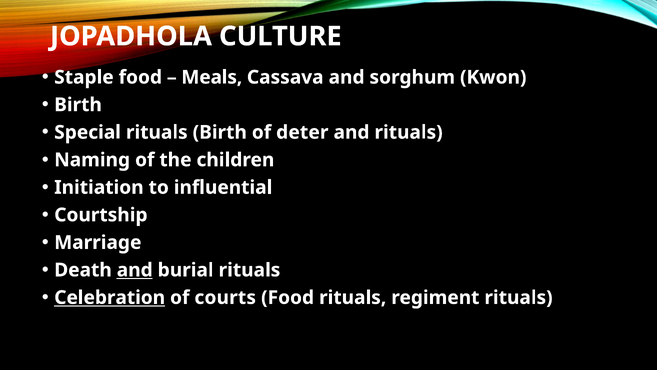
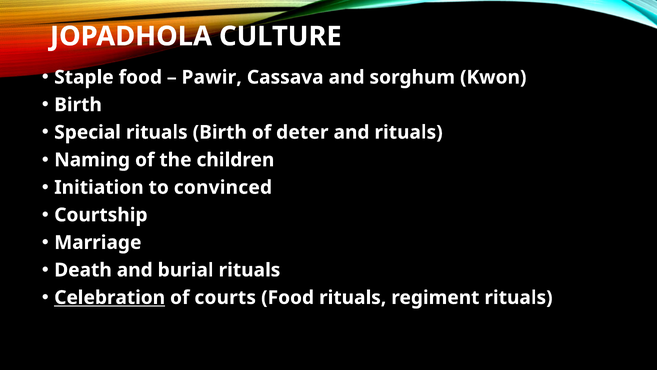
Meals: Meals -> Pawir
influential: influential -> convinced
and at (135, 270) underline: present -> none
